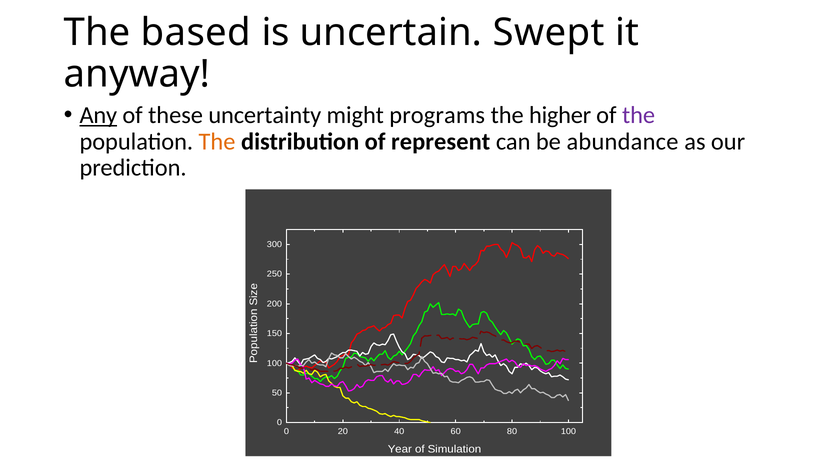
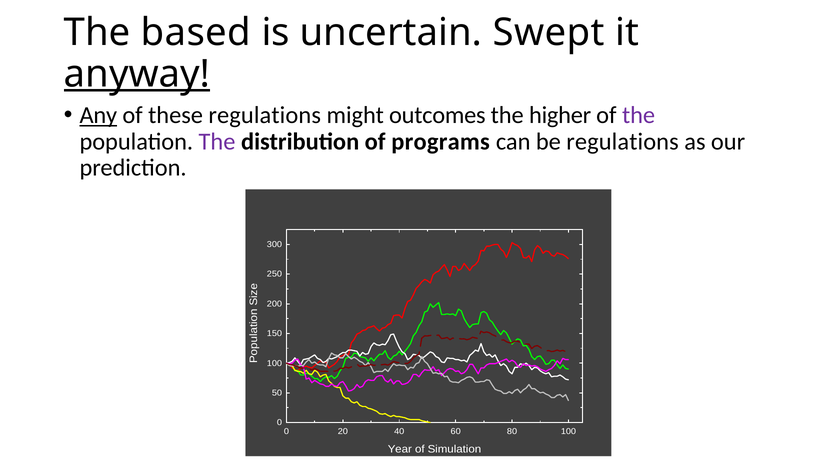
anyway underline: none -> present
these uncertainty: uncertainty -> regulations
programs: programs -> outcomes
The at (217, 141) colour: orange -> purple
represent: represent -> programs
be abundance: abundance -> regulations
